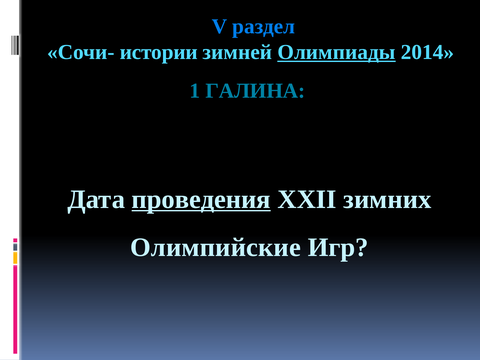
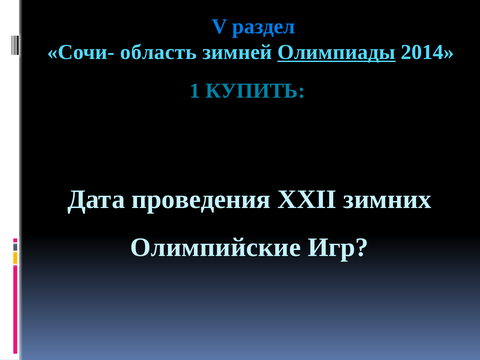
истории: истории -> область
ГАЛИНА: ГАЛИНА -> КУПИТЬ
проведения underline: present -> none
